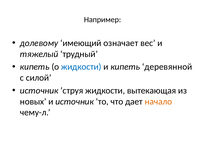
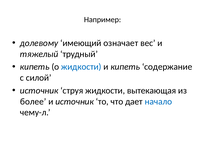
деревянной: деревянной -> содержание
новых: новых -> более
начало colour: orange -> blue
